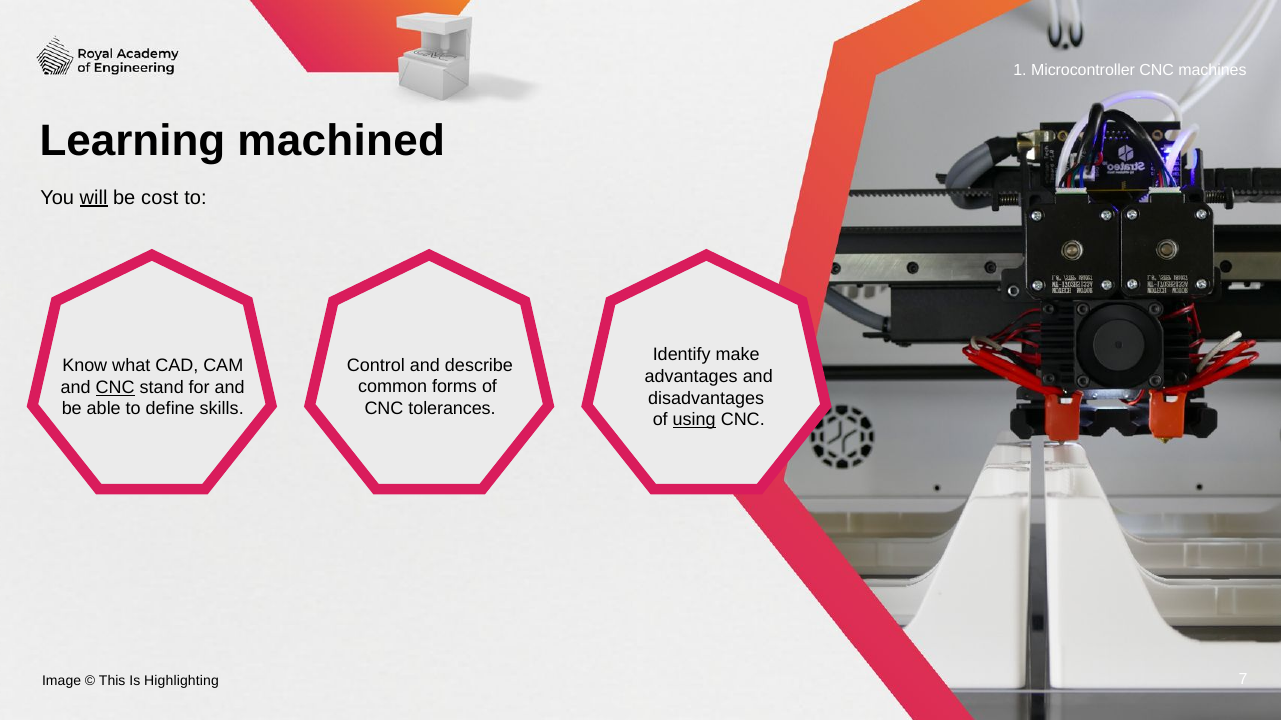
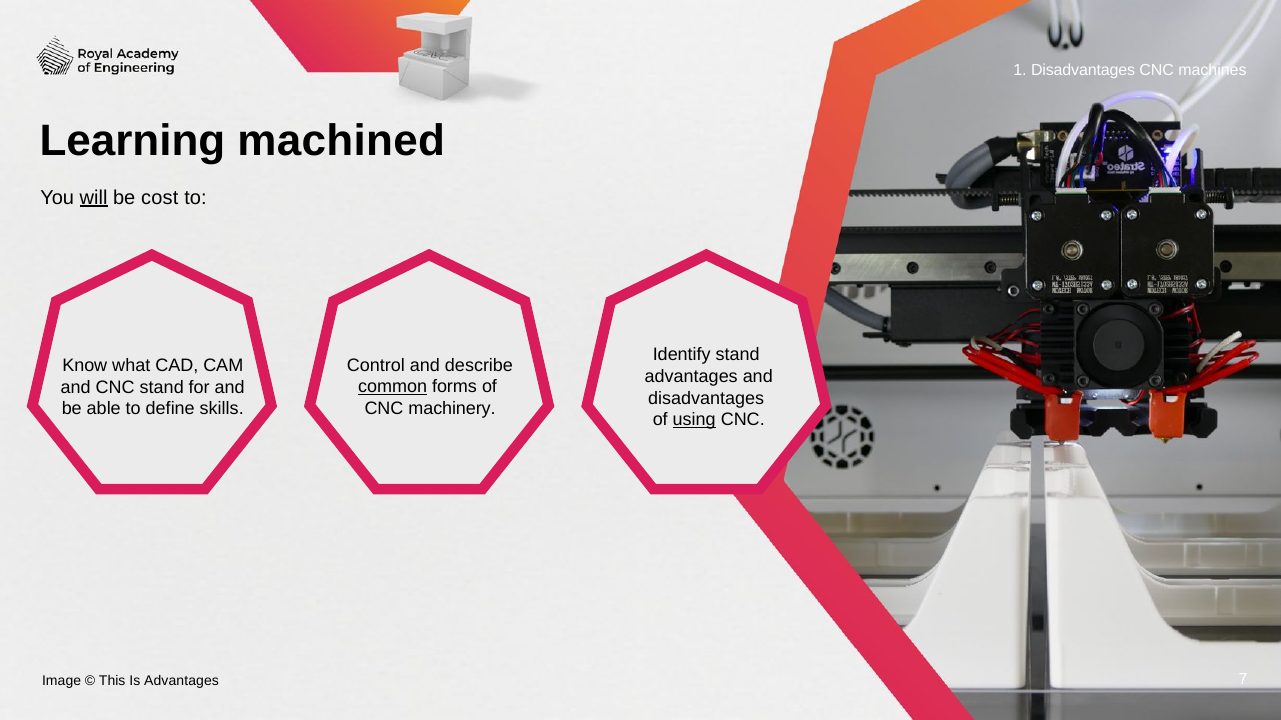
1 Microcontroller: Microcontroller -> Disadvantages
Identify make: make -> stand
common underline: none -> present
CNC at (115, 388) underline: present -> none
tolerances: tolerances -> machinery
Is Highlighting: Highlighting -> Advantages
